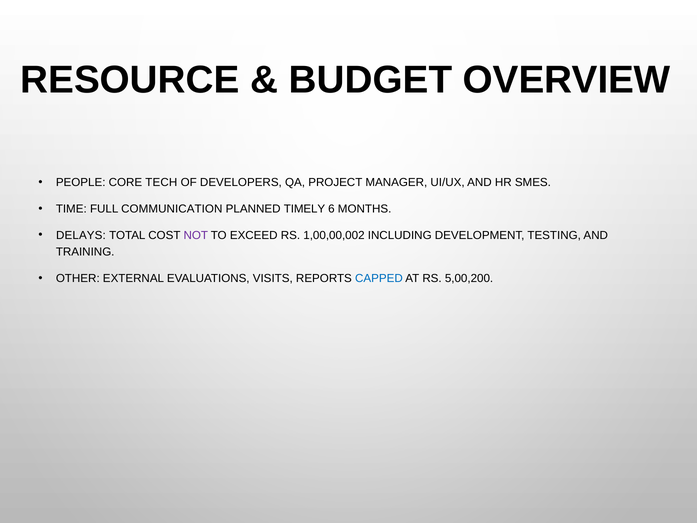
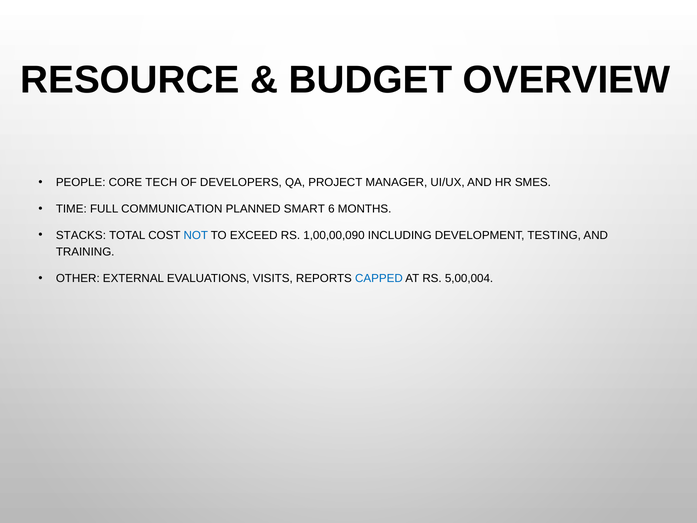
TIMELY: TIMELY -> SMART
DELAYS: DELAYS -> STACKS
NOT colour: purple -> blue
1,00,00,002: 1,00,00,002 -> 1,00,00,090
5,00,200: 5,00,200 -> 5,00,004
